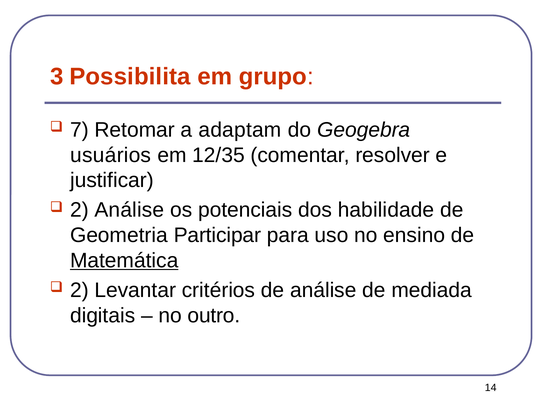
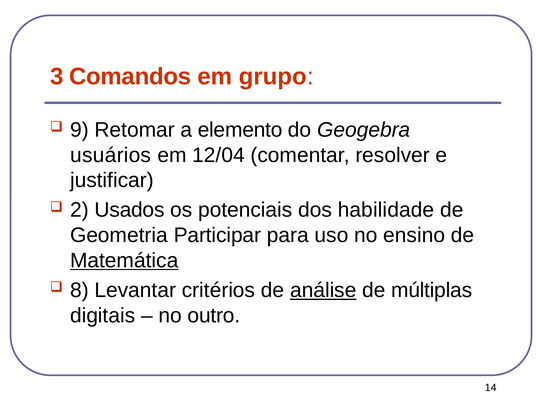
Possibilita: Possibilita -> Comandos
7: 7 -> 9
adaptam: adaptam -> elemento
12/35: 12/35 -> 12/04
2 Análise: Análise -> Usados
2 at (79, 290): 2 -> 8
análise at (323, 290) underline: none -> present
mediada: mediada -> múltiplas
